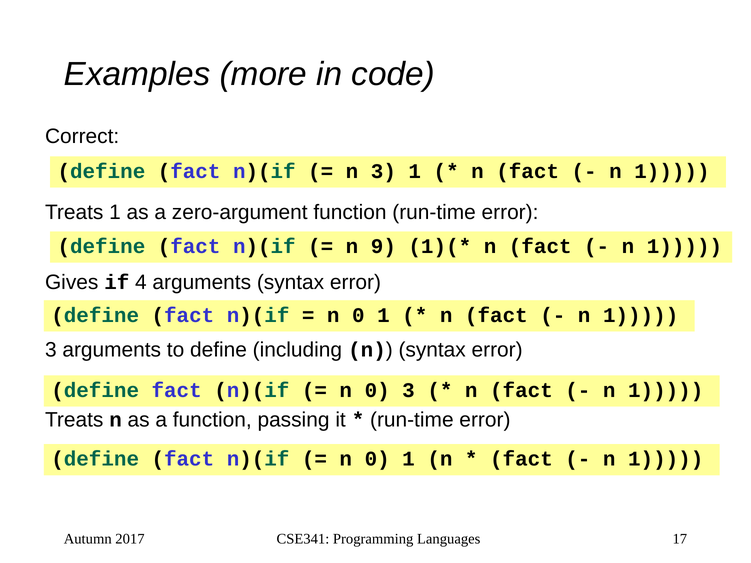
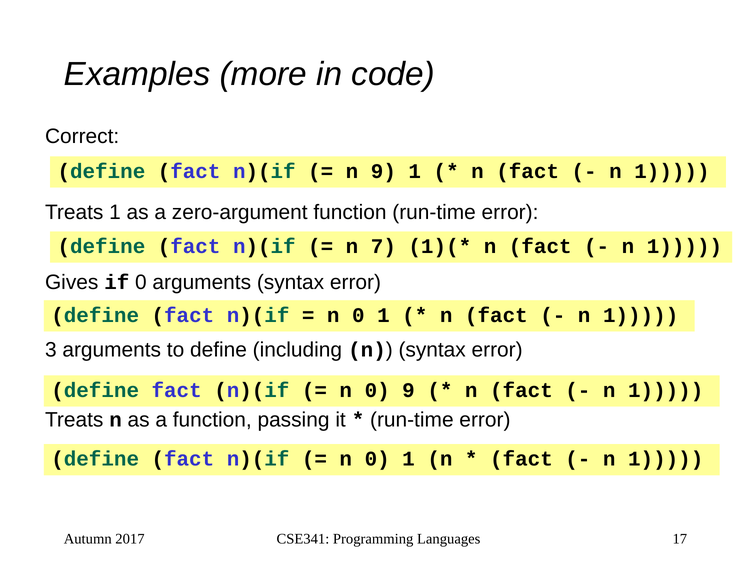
n 3: 3 -> 9
9: 9 -> 7
if 4: 4 -> 0
0 3: 3 -> 9
